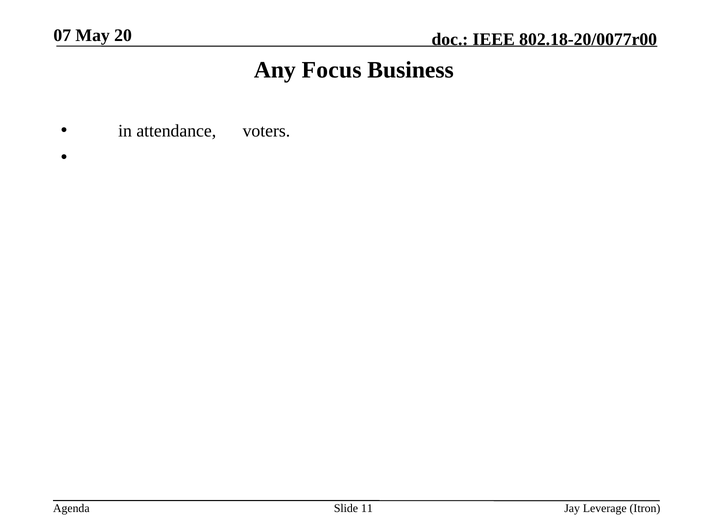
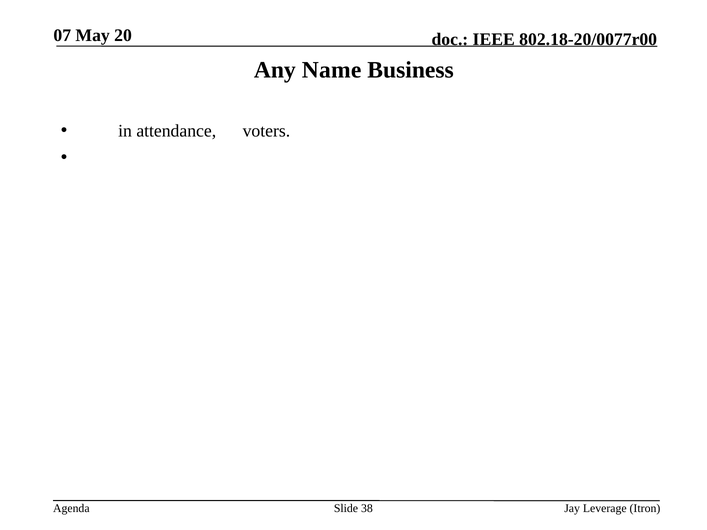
Focus: Focus -> Name
11: 11 -> 38
